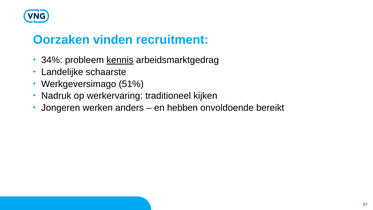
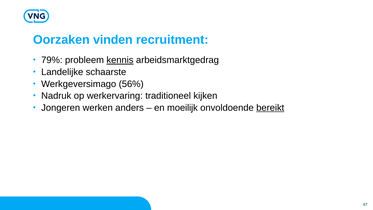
34%: 34% -> 79%
51%: 51% -> 56%
hebben: hebben -> moeilijk
bereikt underline: none -> present
